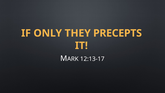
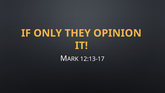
PRECEPTS: PRECEPTS -> OPINION
